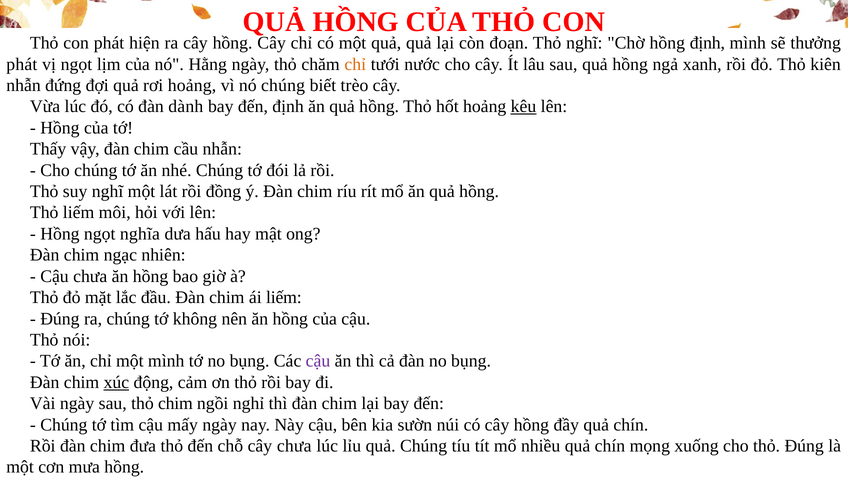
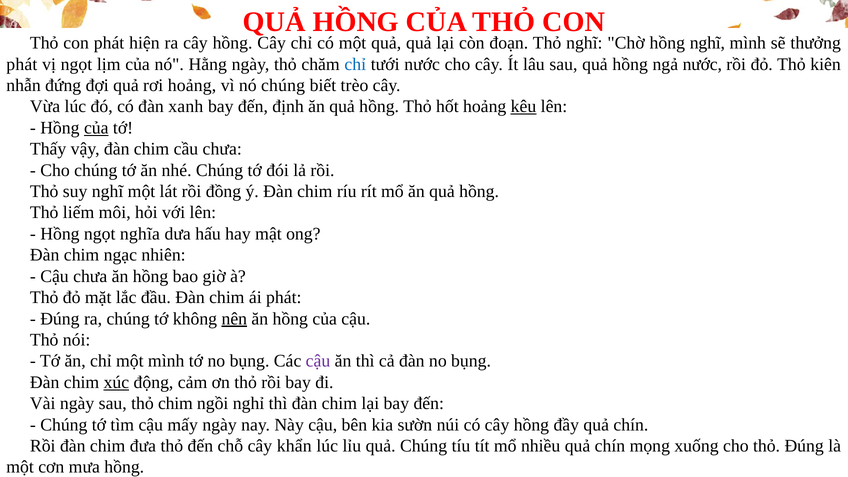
hồng định: định -> nghĩ
chỉ at (355, 64) colour: orange -> blue
ngả xanh: xanh -> nước
dành: dành -> xanh
của at (96, 128) underline: none -> present
cầu nhẫn: nhẫn -> chưa
ái liếm: liếm -> phát
nên underline: none -> present
cây chưa: chưa -> khẩn
